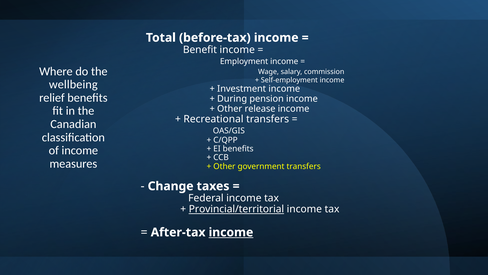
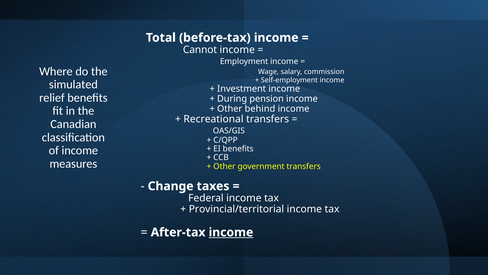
Benefit: Benefit -> Cannot
wellbeing: wellbeing -> simulated
release: release -> behind
Provincial/territorial underline: present -> none
